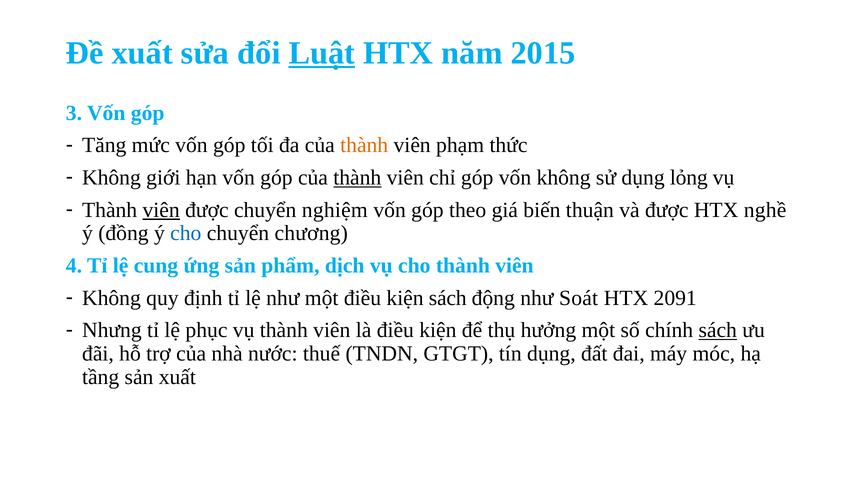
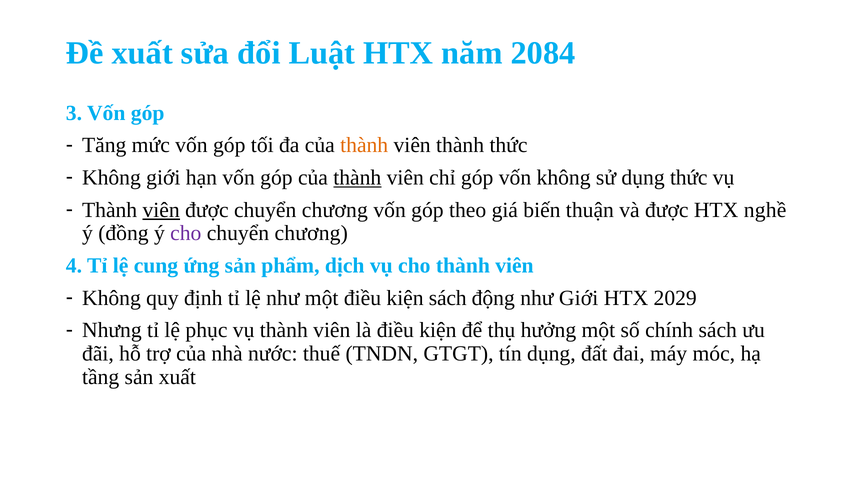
Luật underline: present -> none
2015: 2015 -> 2084
viên phạm: phạm -> thành
dụng lỏng: lỏng -> thức
được chuyển nghiệm: nghiệm -> chương
cho at (186, 233) colour: blue -> purple
như Soát: Soát -> Giới
2091: 2091 -> 2029
sách at (718, 330) underline: present -> none
